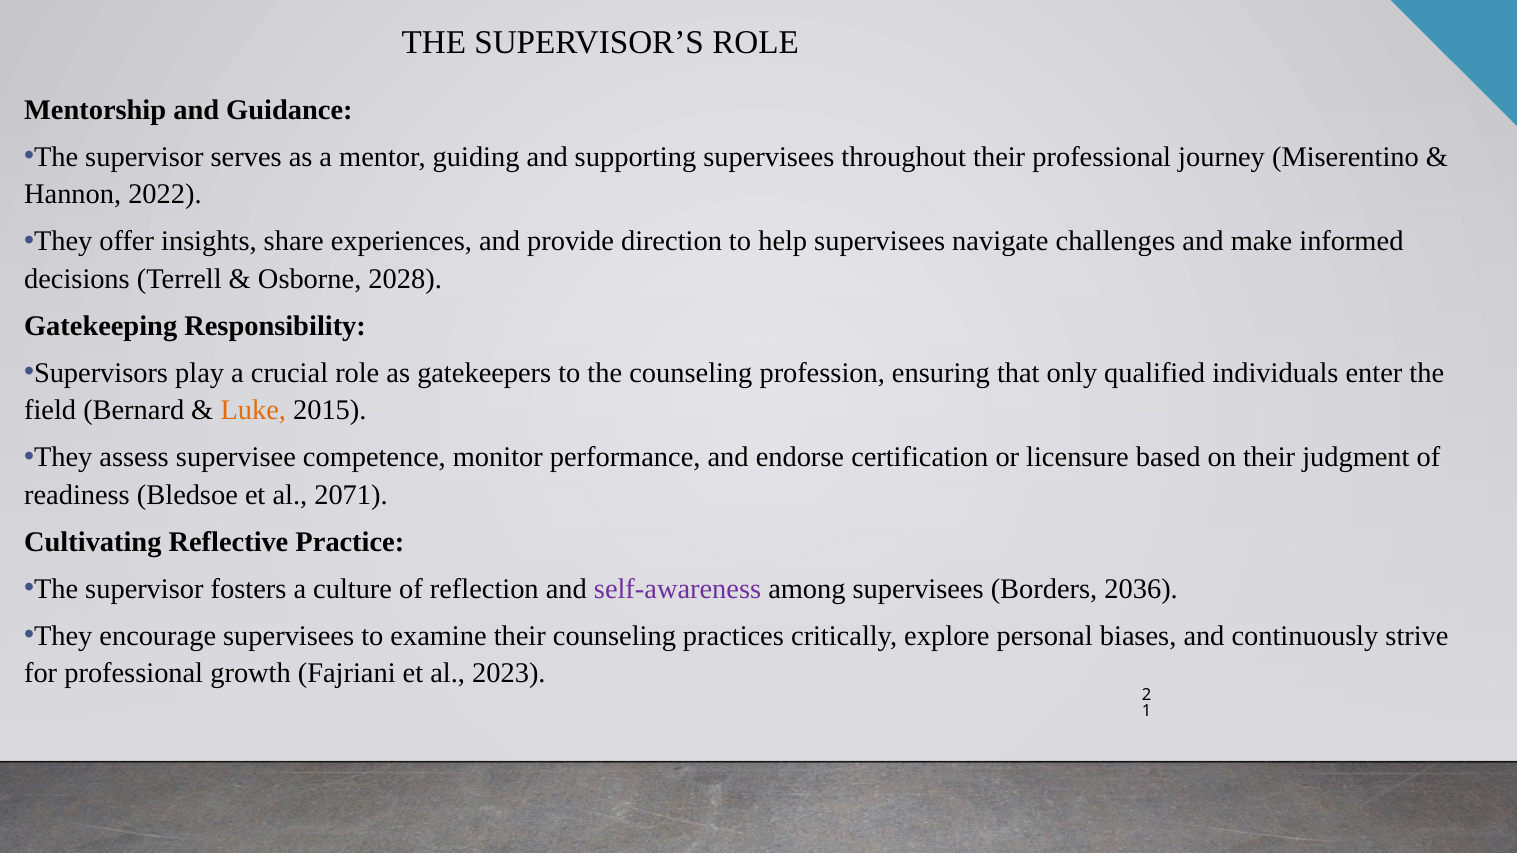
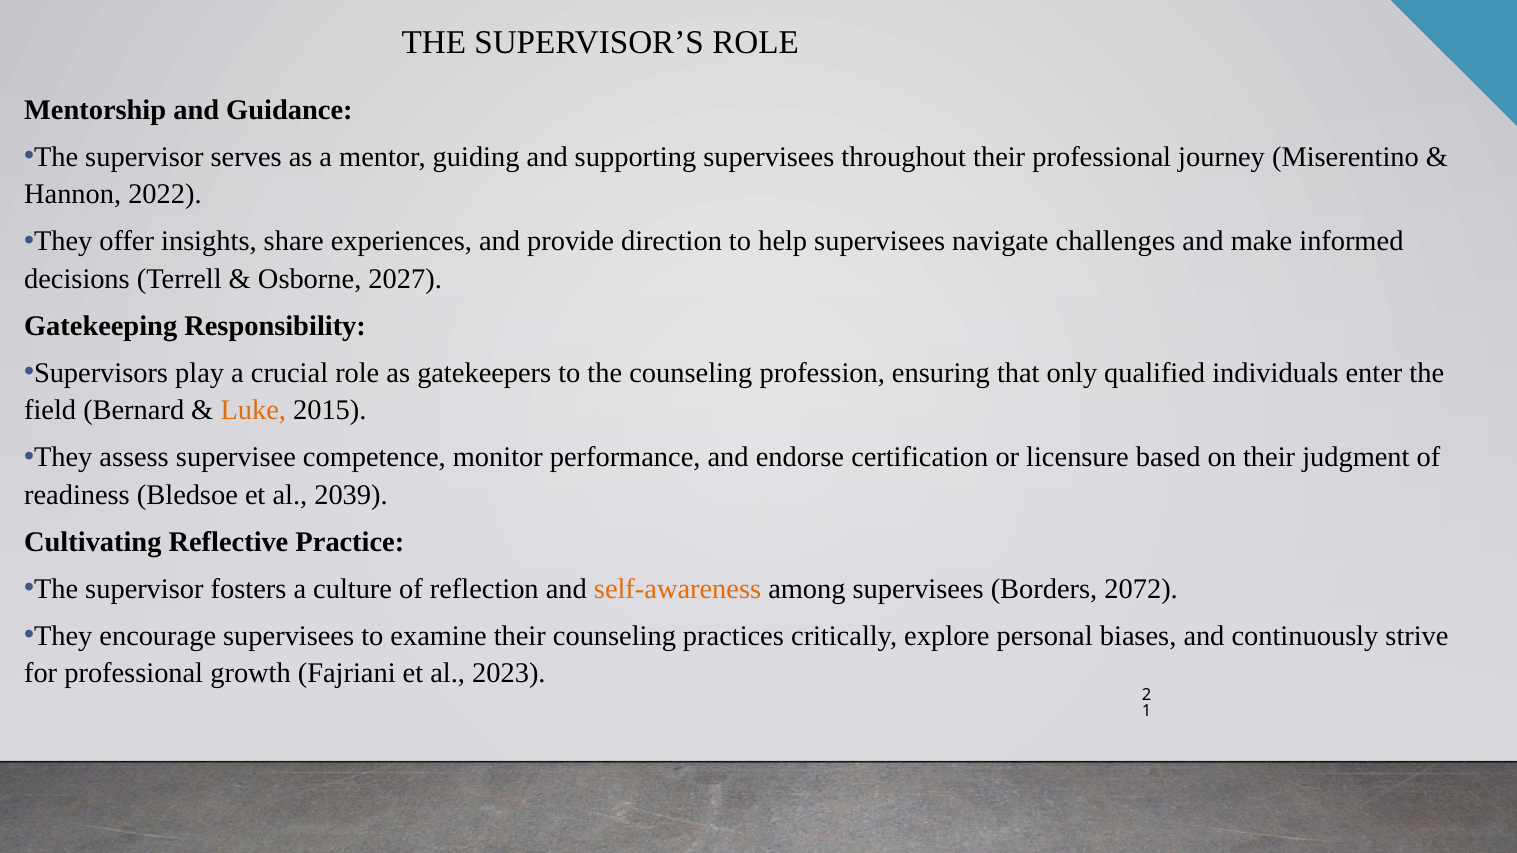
2028: 2028 -> 2027
2071: 2071 -> 2039
self-awareness colour: purple -> orange
2036: 2036 -> 2072
